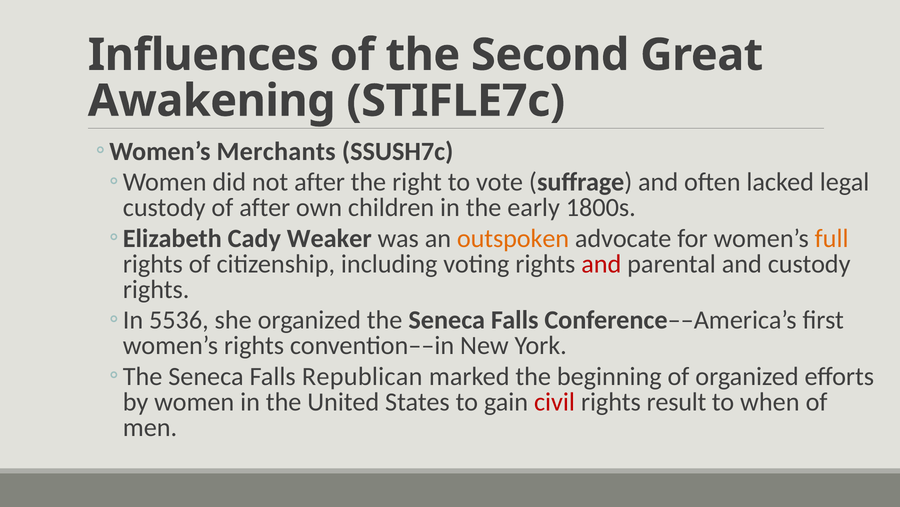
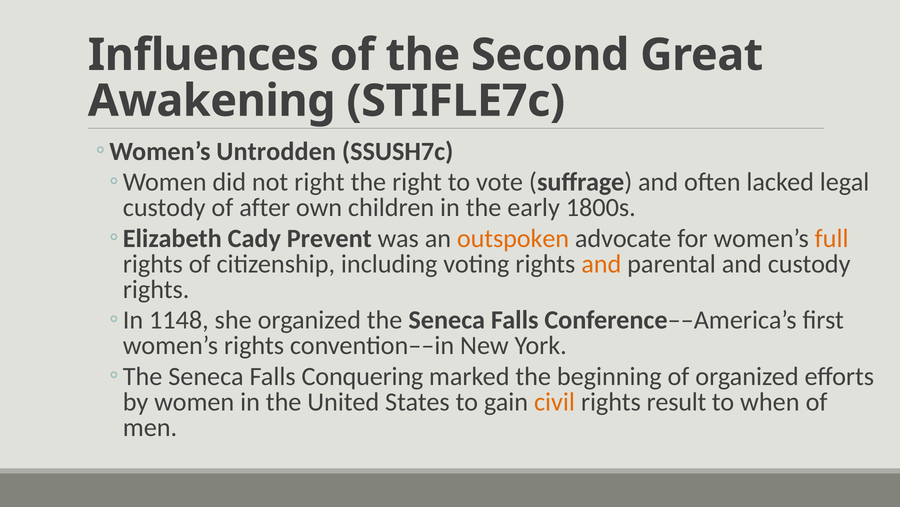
Merchants: Merchants -> Untrodden
not after: after -> right
Weaker: Weaker -> Prevent
and at (601, 264) colour: red -> orange
5536: 5536 -> 1148
Republican: Republican -> Conquering
civil colour: red -> orange
